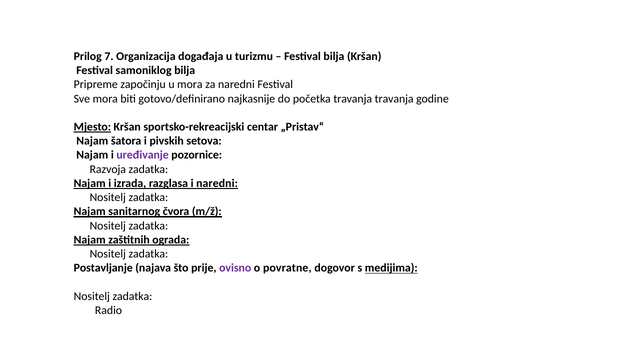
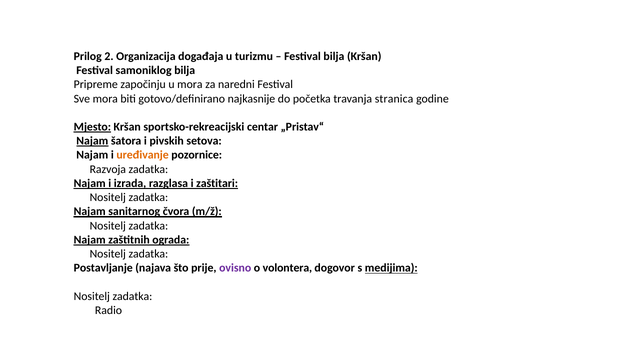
7: 7 -> 2
travanja travanja: travanja -> stranica
Najam at (92, 141) underline: none -> present
uređivanje colour: purple -> orange
i naredni: naredni -> zaštitari
povratne: povratne -> volontera
